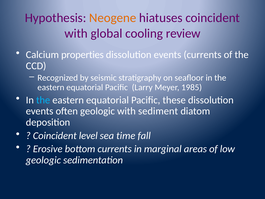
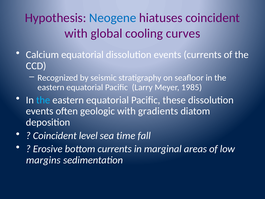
Neogene colour: orange -> blue
review: review -> curves
Calcium properties: properties -> equatorial
sediment: sediment -> gradients
geologic at (43, 160): geologic -> margins
